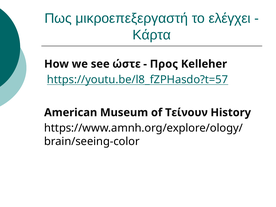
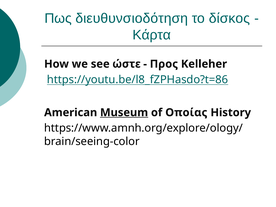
μικροεπεξεργαστή: μικροεπεξεργαστή -> διευθυνσιοδότηση
ελέγχει: ελέγχει -> δίσκος
https://youtu.be/l8_fZPHasdo?t=57: https://youtu.be/l8_fZPHasdo?t=57 -> https://youtu.be/l8_fZPHasdo?t=86
Museum underline: none -> present
Τείνουν: Τείνουν -> Οποίας
